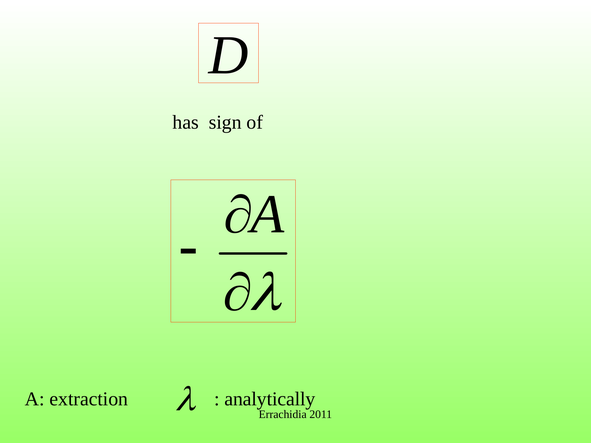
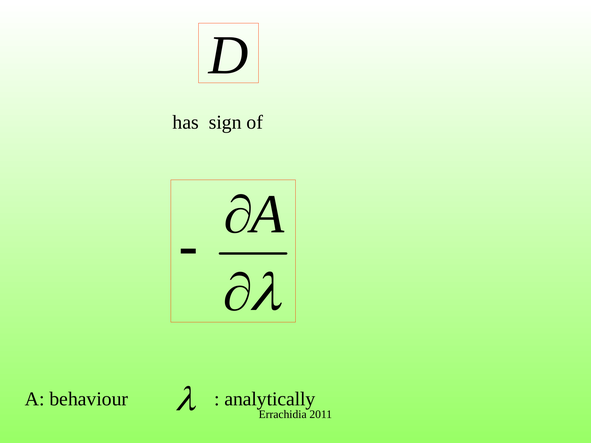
extraction: extraction -> behaviour
